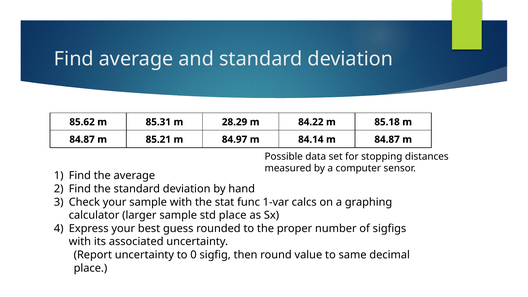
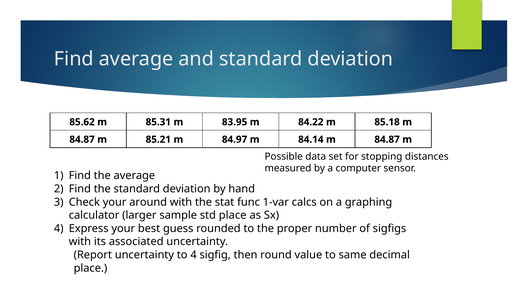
28.29: 28.29 -> 83.95
your sample: sample -> around
to 0: 0 -> 4
